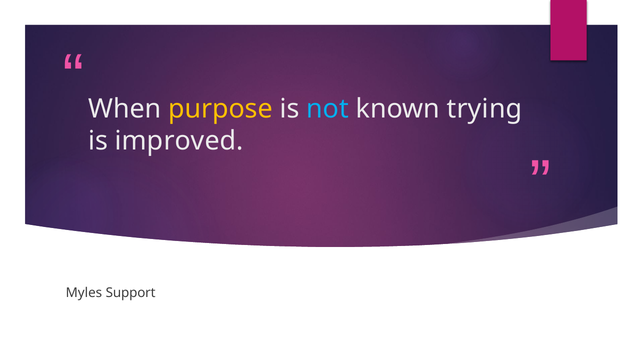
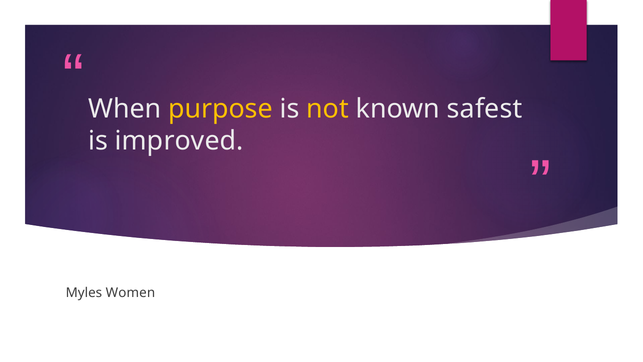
not colour: light blue -> yellow
trying: trying -> safest
Support: Support -> Women
